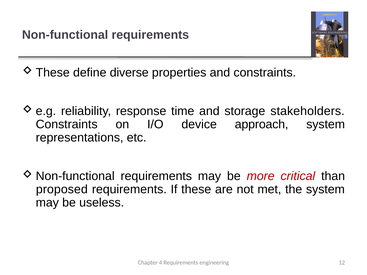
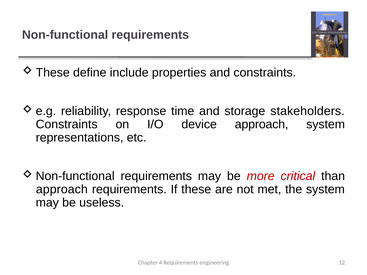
diverse: diverse -> include
proposed at (62, 189): proposed -> approach
